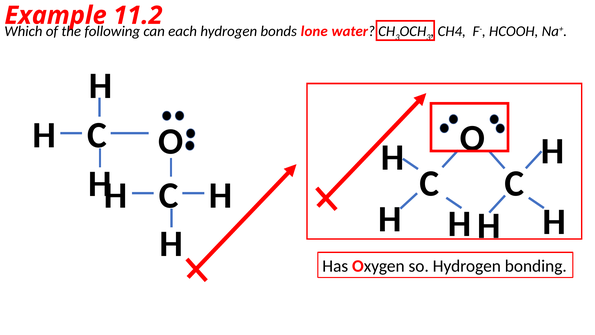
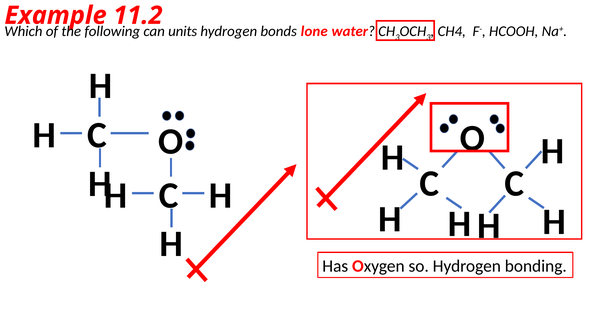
each: each -> units
